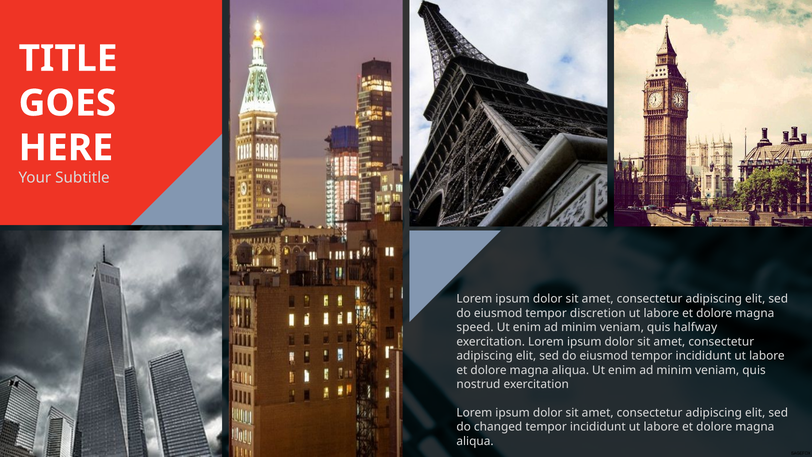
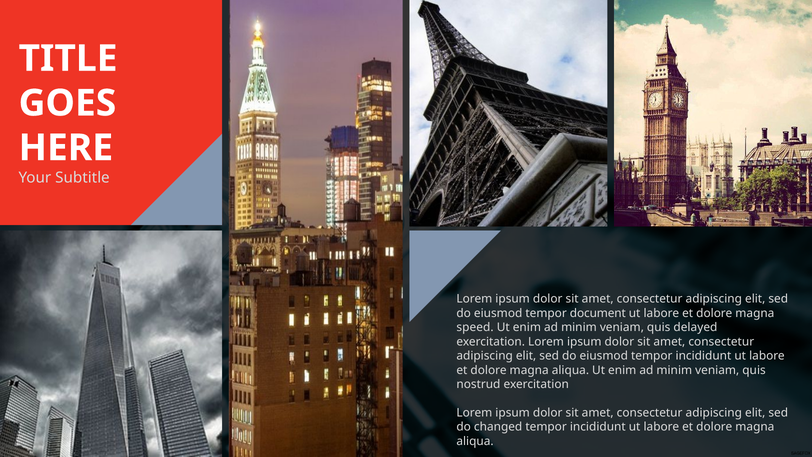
discretion: discretion -> document
halfway: halfway -> delayed
